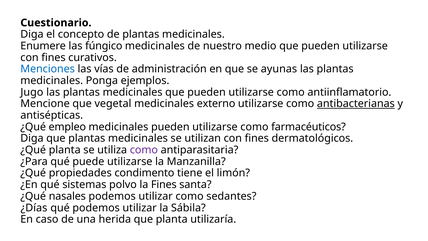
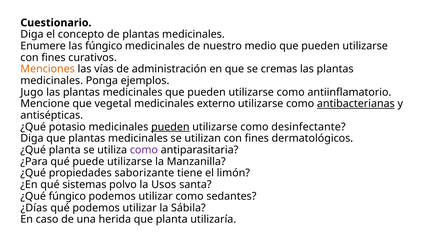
Menciones colour: blue -> orange
ayunas: ayunas -> cremas
empleo: empleo -> potasio
pueden at (170, 127) underline: none -> present
farmacéuticos: farmacéuticos -> desinfectante
condimento: condimento -> saborizante
la Fines: Fines -> Usos
¿Qué nasales: nasales -> fúngico
